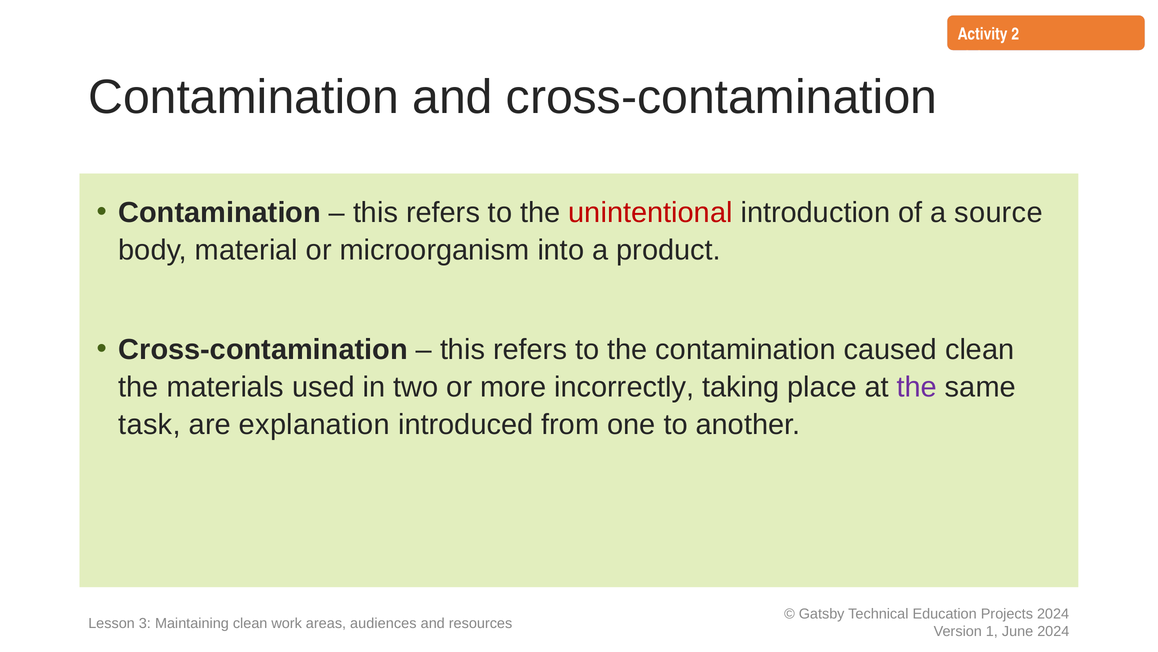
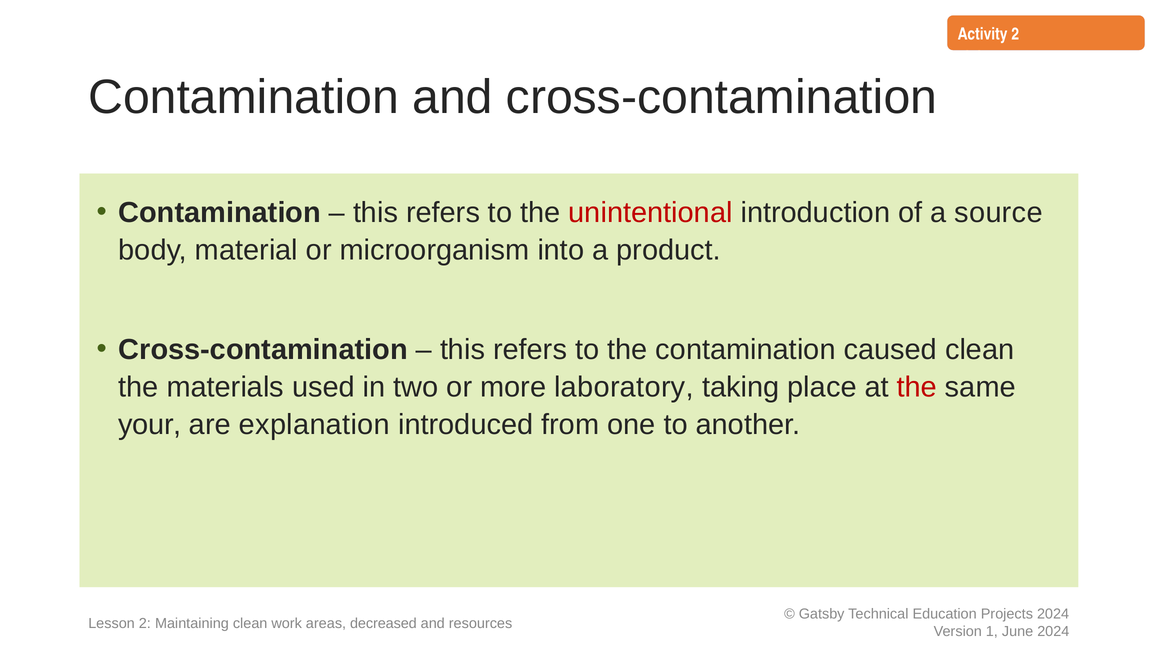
incorrectly: incorrectly -> laboratory
the at (917, 387) colour: purple -> red
task: task -> your
Lesson 3: 3 -> 2
audiences: audiences -> decreased
